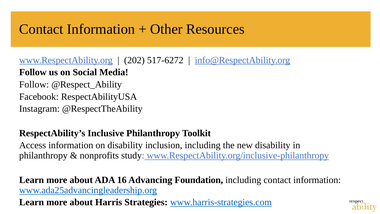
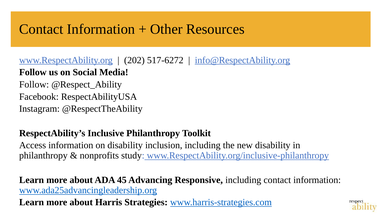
16: 16 -> 45
Foundation: Foundation -> Responsive
